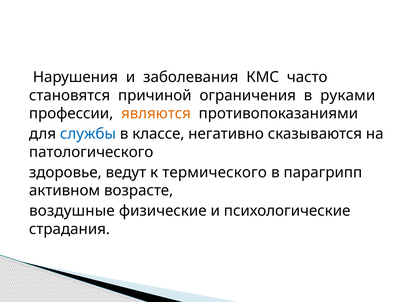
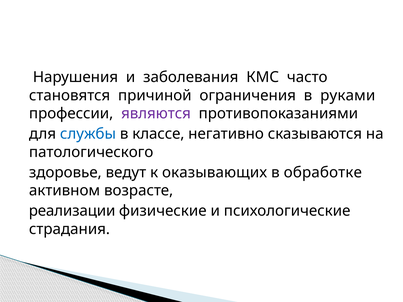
являются colour: orange -> purple
термического: термического -> оказывающих
парагрипп: парагрипп -> обработке
воздушные: воздушные -> реализации
